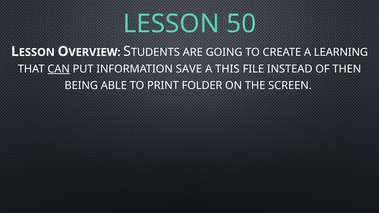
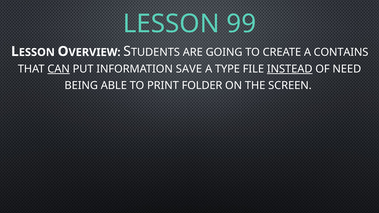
50: 50 -> 99
LEARNING: LEARNING -> CONTAINS
THIS: THIS -> TYPE
INSTEAD underline: none -> present
THEN: THEN -> NEED
